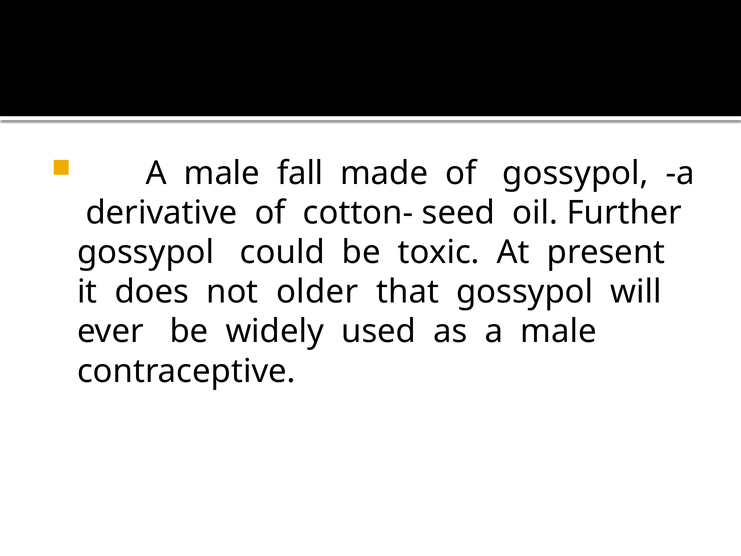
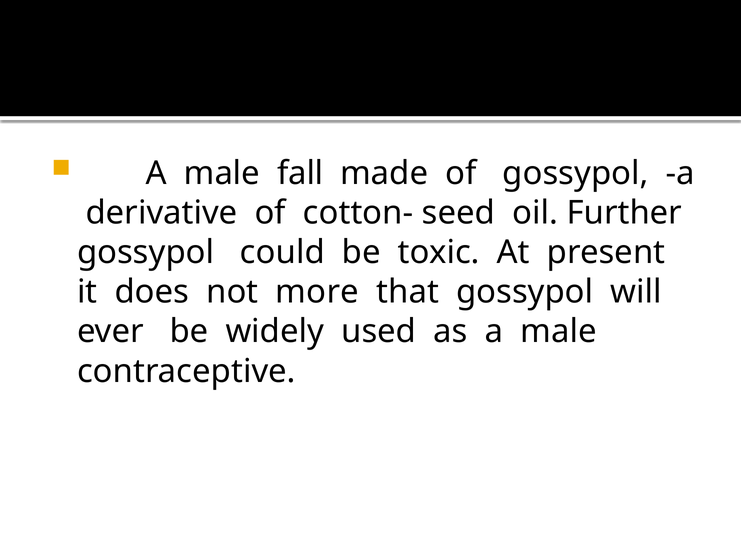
older: older -> more
